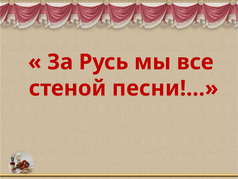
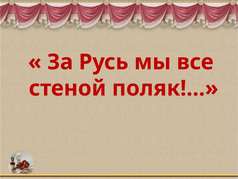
песни: песни -> поляк
